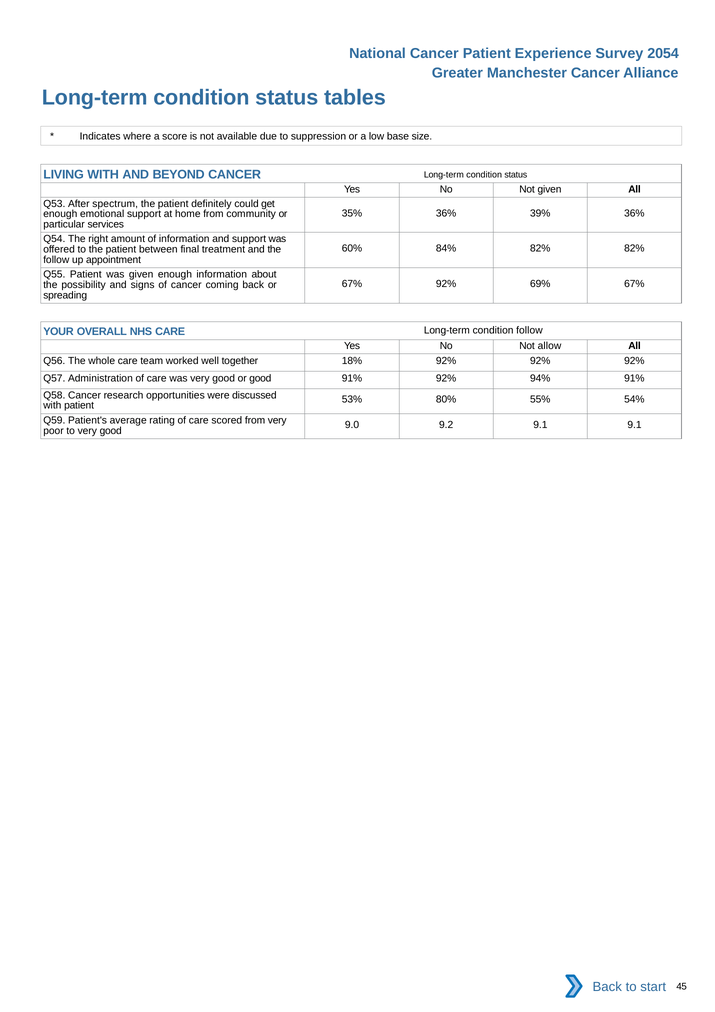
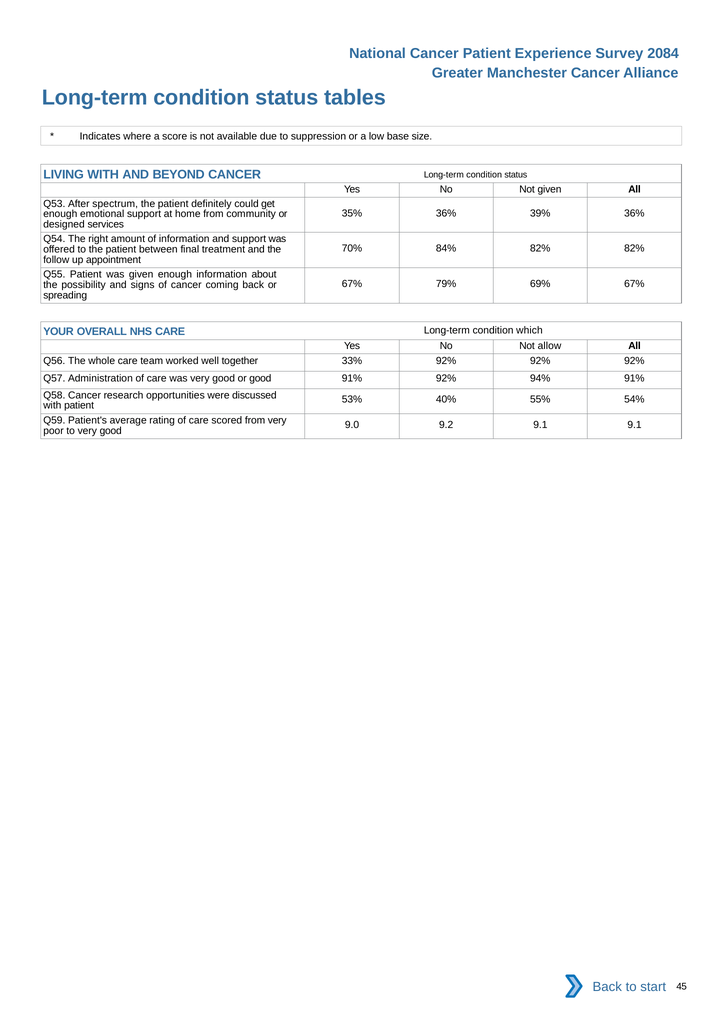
2054: 2054 -> 2084
particular: particular -> designed
60%: 60% -> 70%
67% 92%: 92% -> 79%
condition follow: follow -> which
18%: 18% -> 33%
80%: 80% -> 40%
